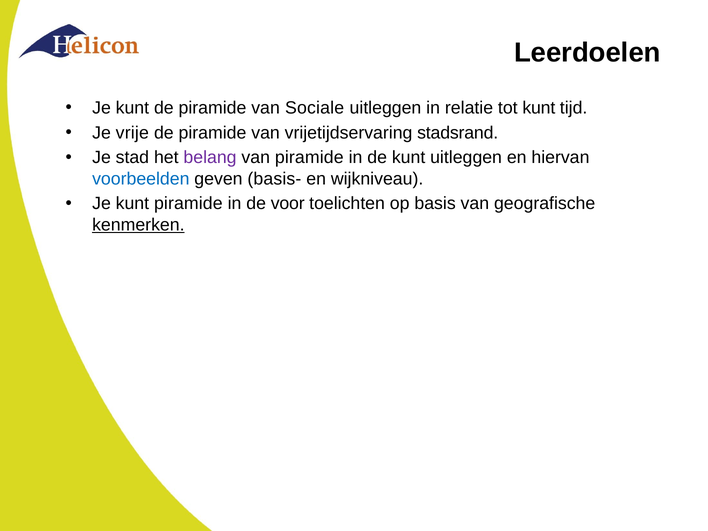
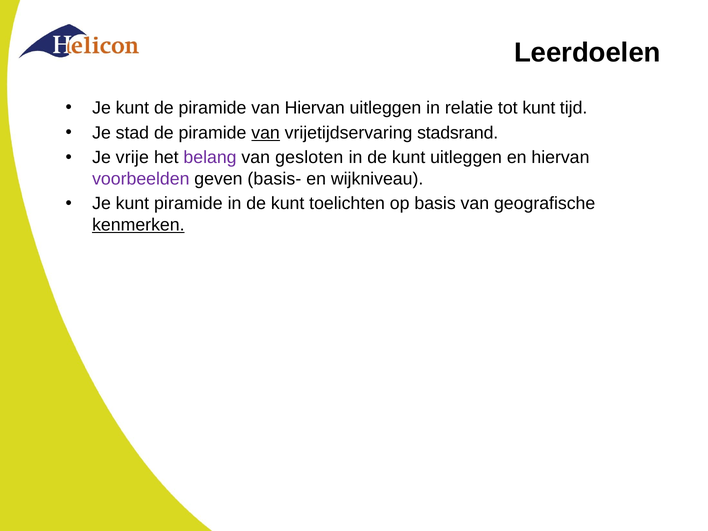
van Sociale: Sociale -> Hiervan
vrije: vrije -> stad
van at (266, 133) underline: none -> present
stad: stad -> vrije
van piramide: piramide -> gesloten
voorbeelden colour: blue -> purple
voor at (288, 204): voor -> kunt
